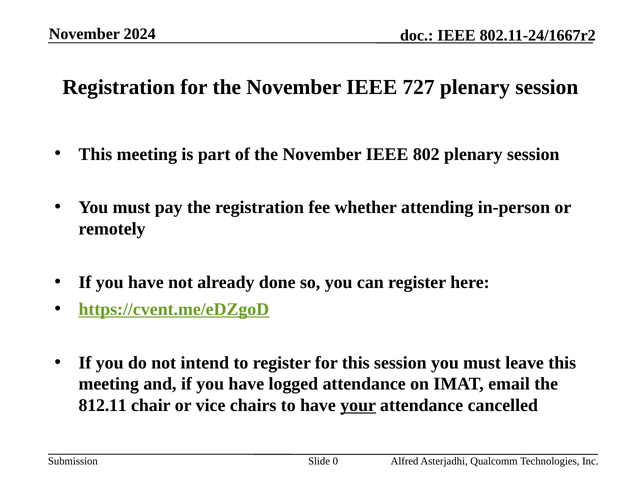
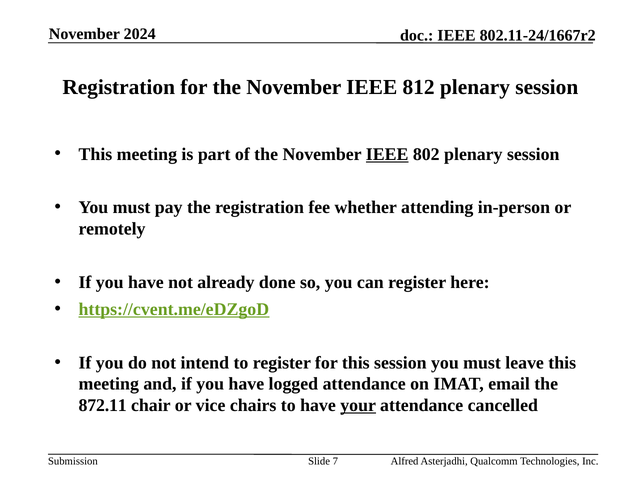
727: 727 -> 812
IEEE at (387, 154) underline: none -> present
812.11: 812.11 -> 872.11
0: 0 -> 7
